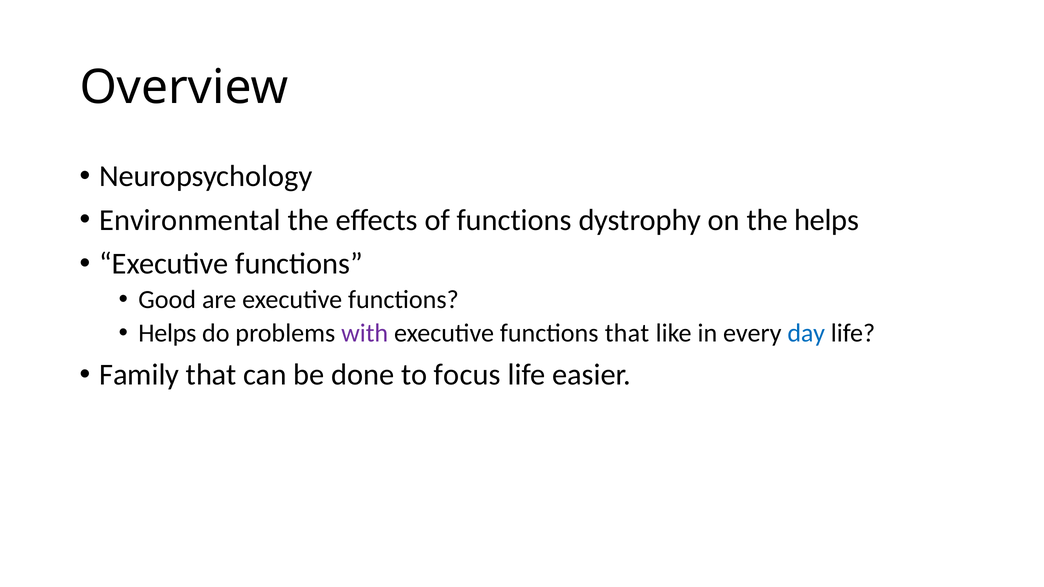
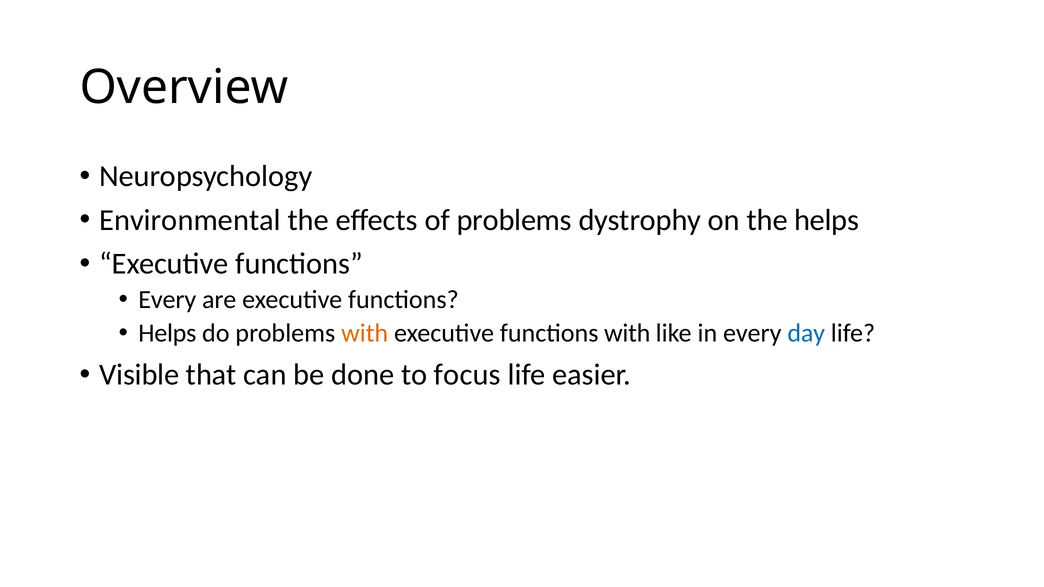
of functions: functions -> problems
Good at (167, 300): Good -> Every
with at (365, 333) colour: purple -> orange
functions that: that -> with
Family: Family -> Visible
